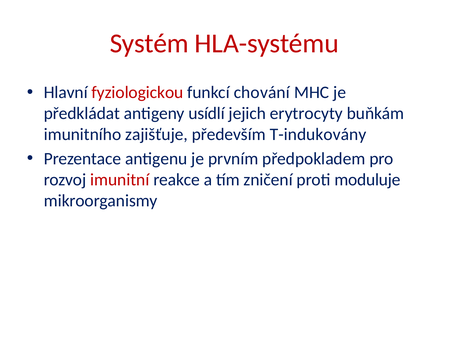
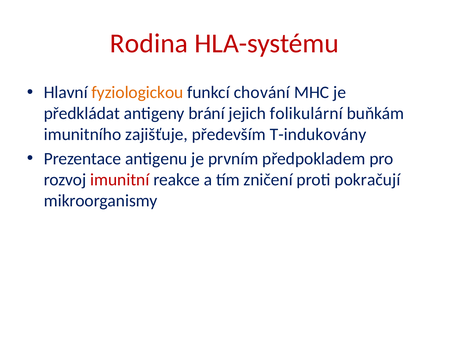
Systém: Systém -> Rodina
fyziologickou colour: red -> orange
usídlí: usídlí -> brání
erytrocyty: erytrocyty -> folikulární
moduluje: moduluje -> pokračují
